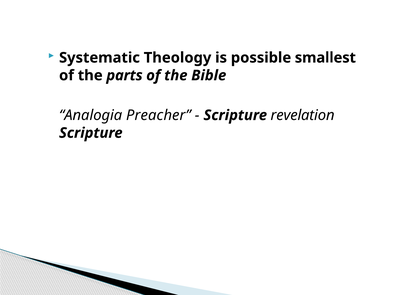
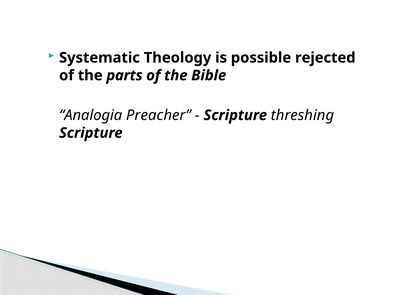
smallest: smallest -> rejected
revelation: revelation -> threshing
